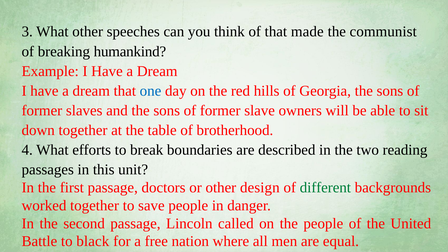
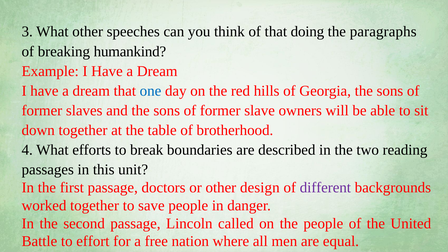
made: made -> doing
communist: communist -> paragraphs
different colour: green -> purple
black: black -> effort
